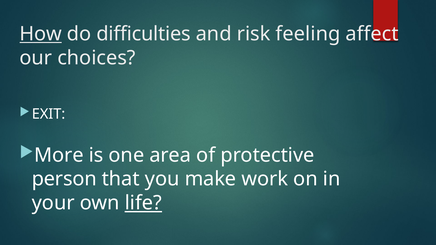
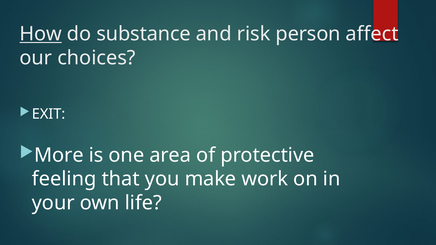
difficulties: difficulties -> substance
feeling: feeling -> person
person: person -> feeling
life underline: present -> none
